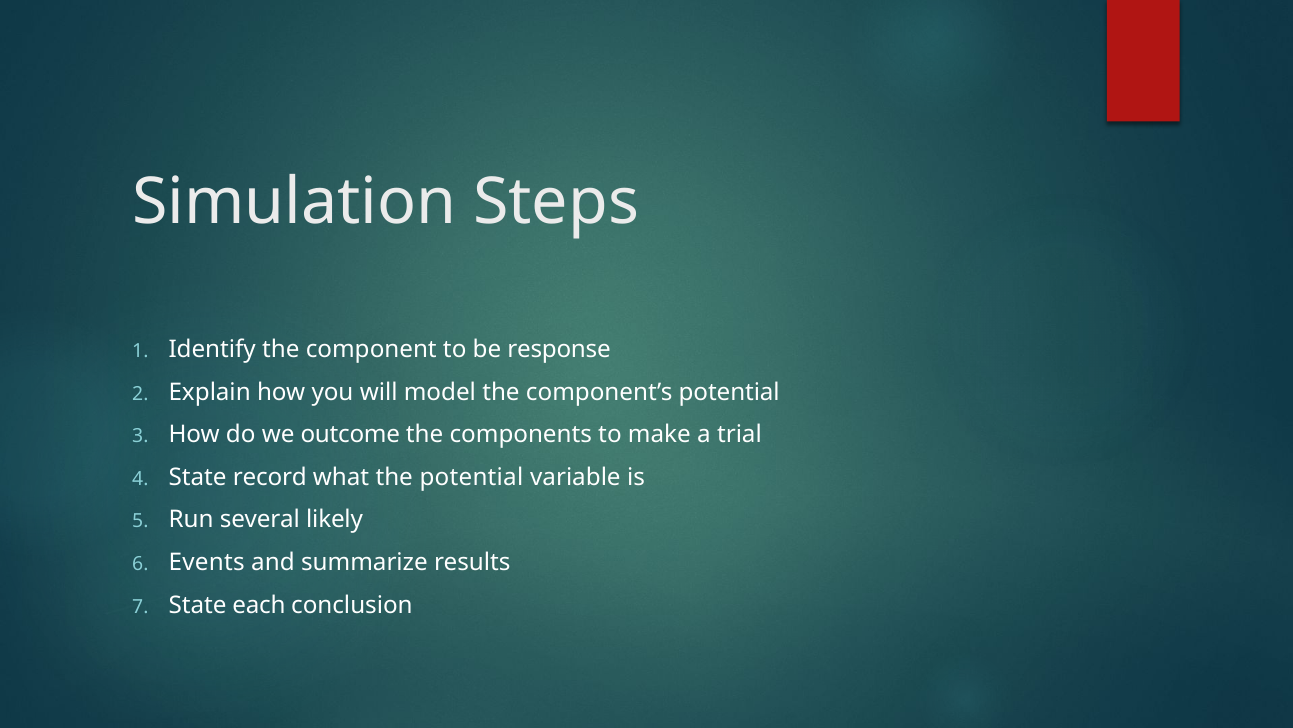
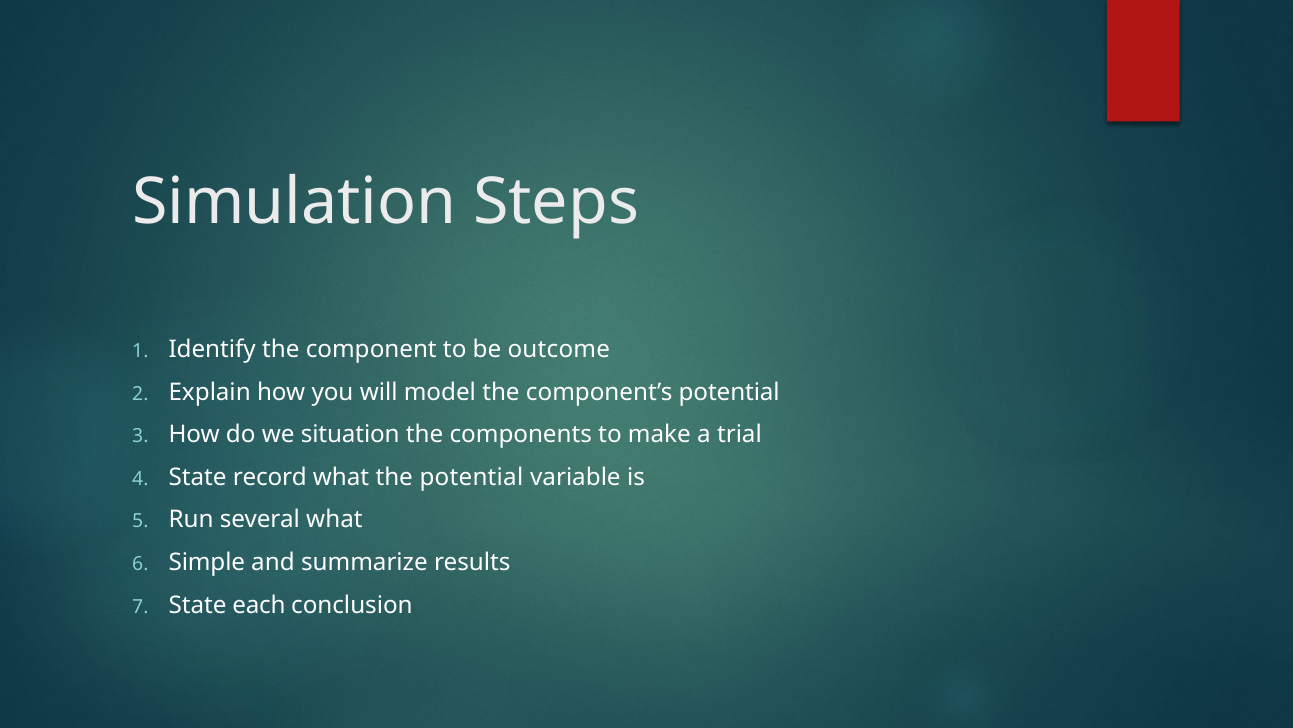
response: response -> outcome
outcome: outcome -> situation
several likely: likely -> what
Events: Events -> Simple
